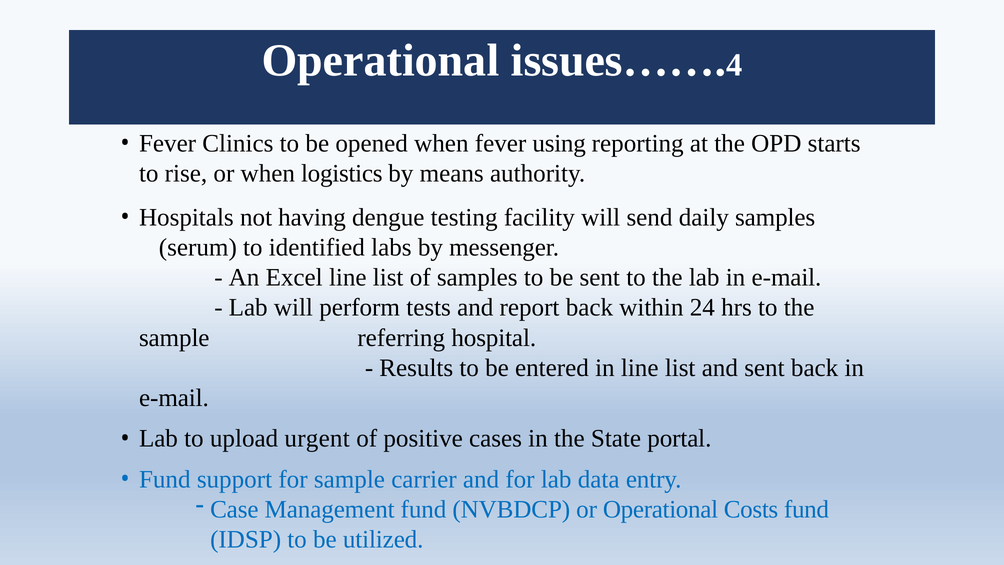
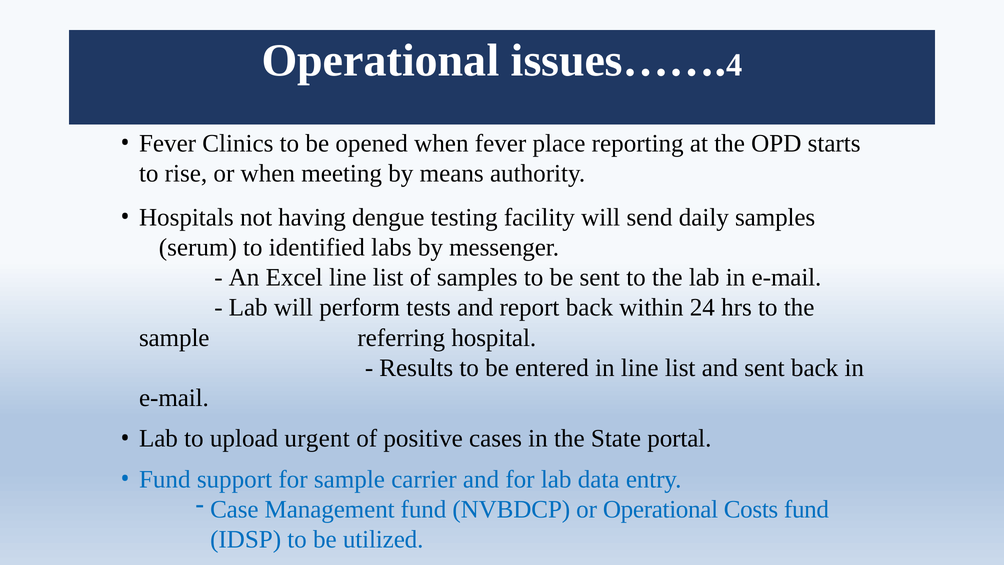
using: using -> place
logistics: logistics -> meeting
